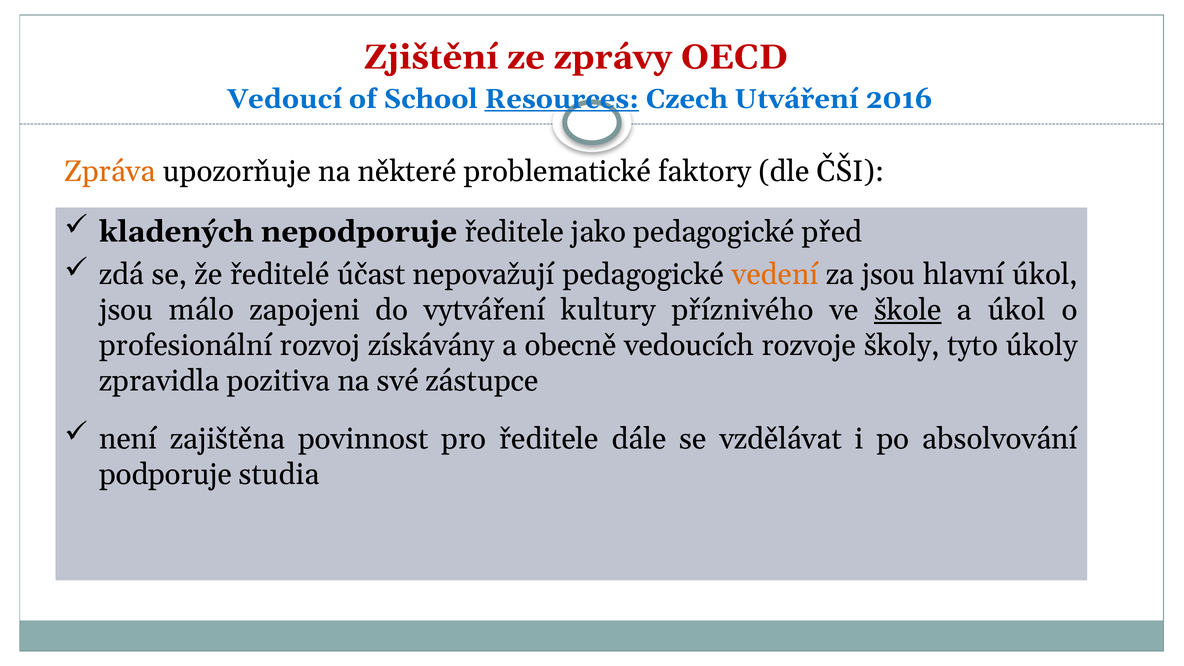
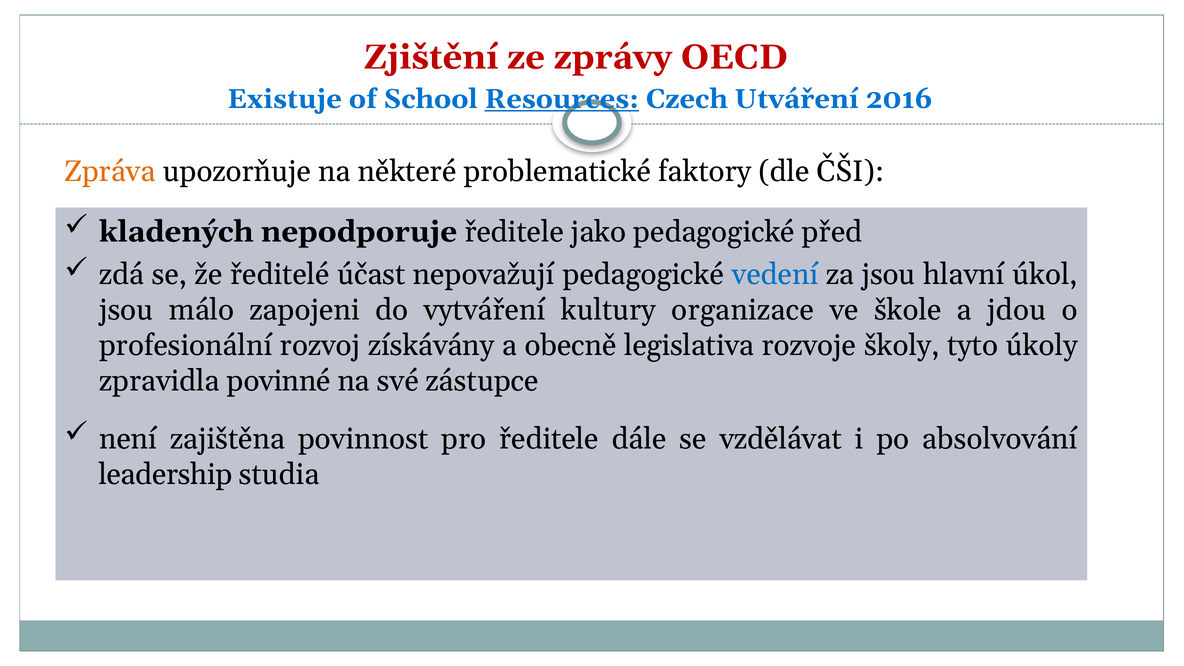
Vedoucí: Vedoucí -> Existuje
vedení colour: orange -> blue
příznivého: příznivého -> organizace
škole underline: present -> none
a úkol: úkol -> jdou
vedoucích: vedoucích -> legislativa
pozitiva: pozitiva -> povinné
podporuje: podporuje -> leadership
